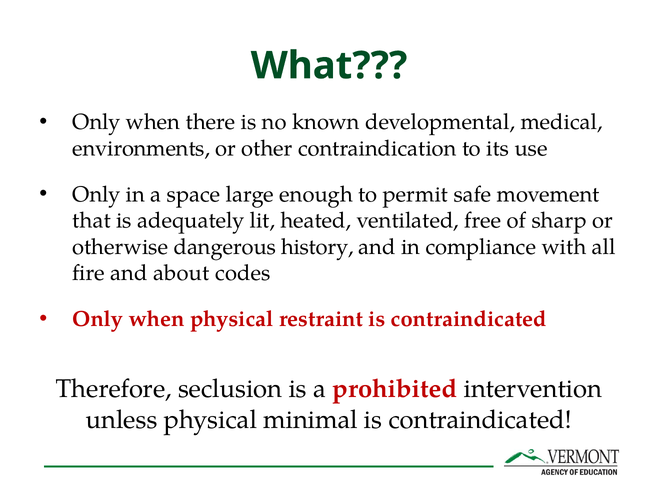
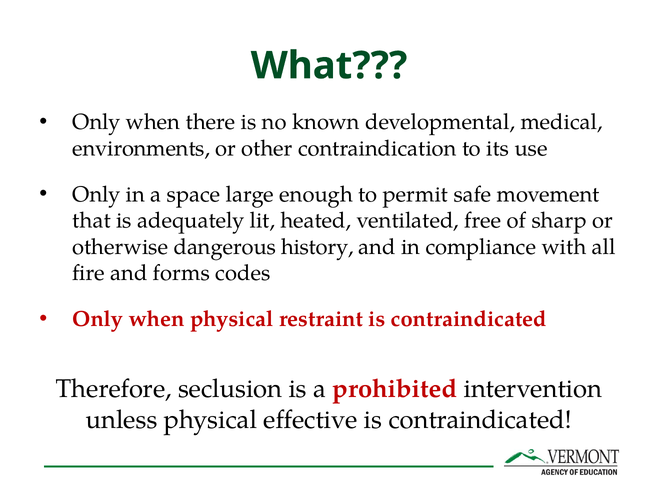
about: about -> forms
minimal: minimal -> effective
